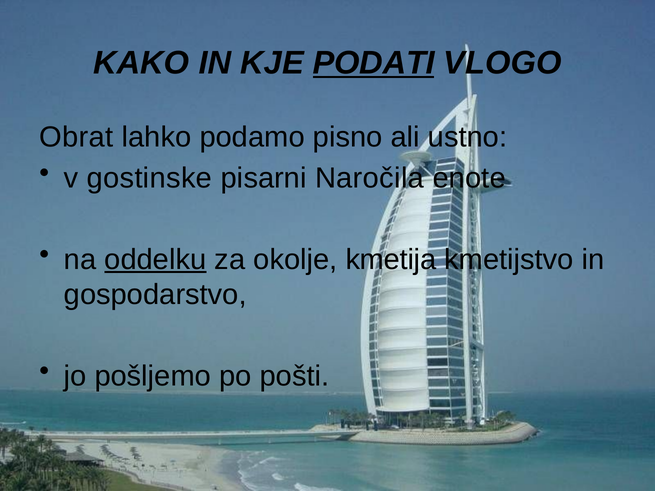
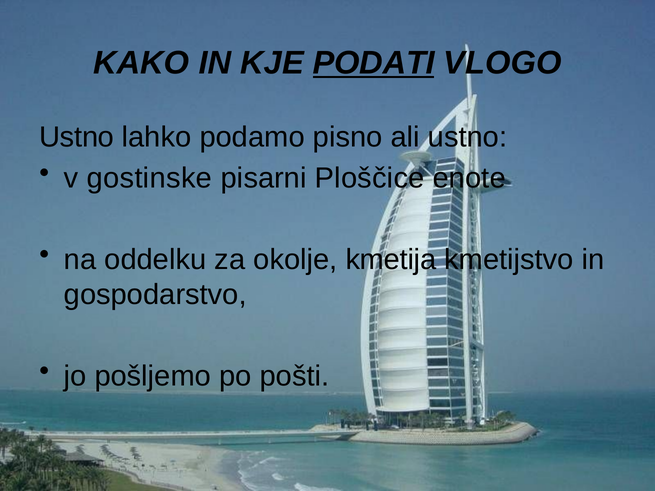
Obrat at (76, 137): Obrat -> Ustno
Naročila: Naročila -> Ploščice
oddelku underline: present -> none
